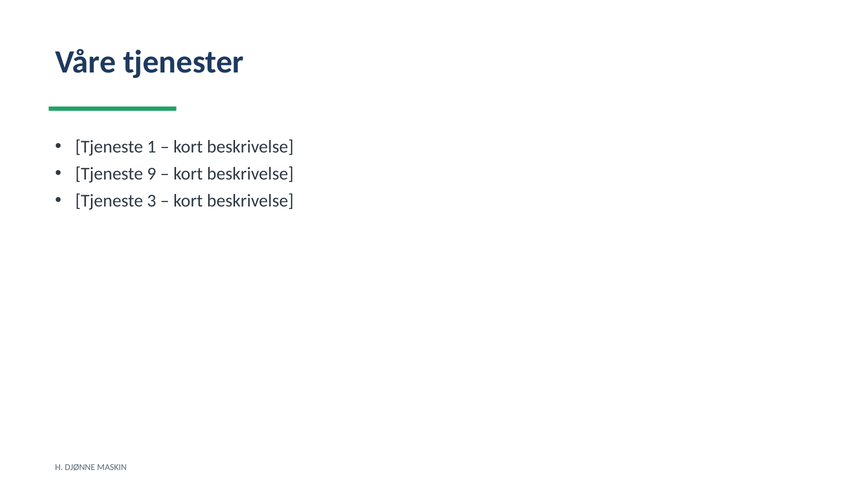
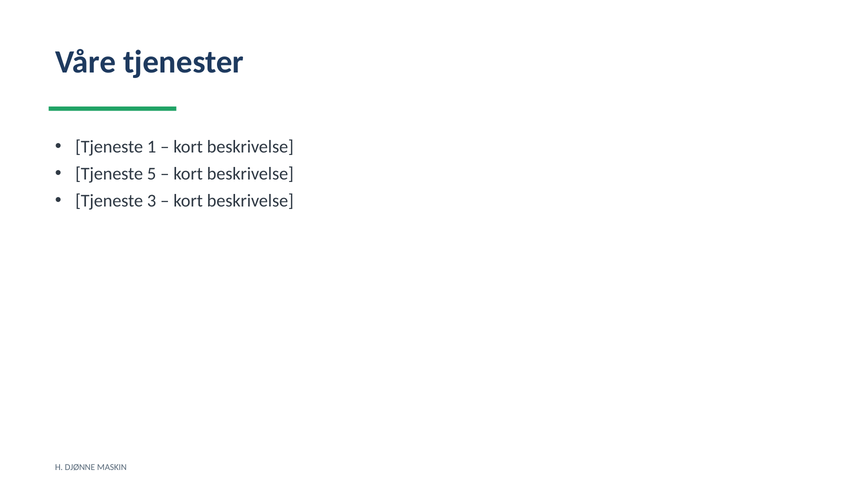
9: 9 -> 5
